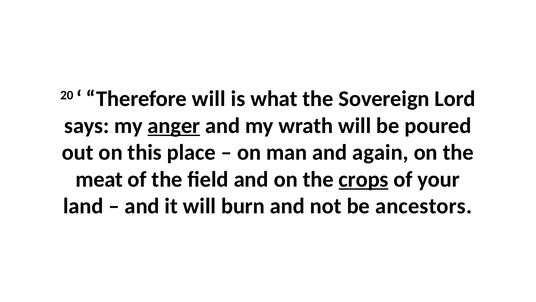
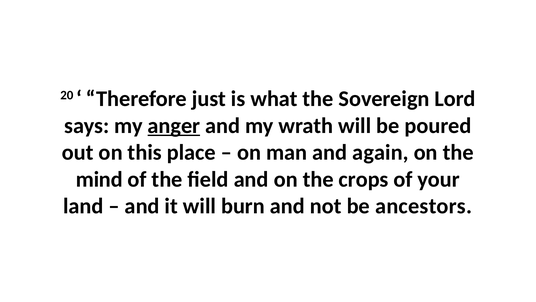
Therefore will: will -> just
meat: meat -> mind
crops underline: present -> none
